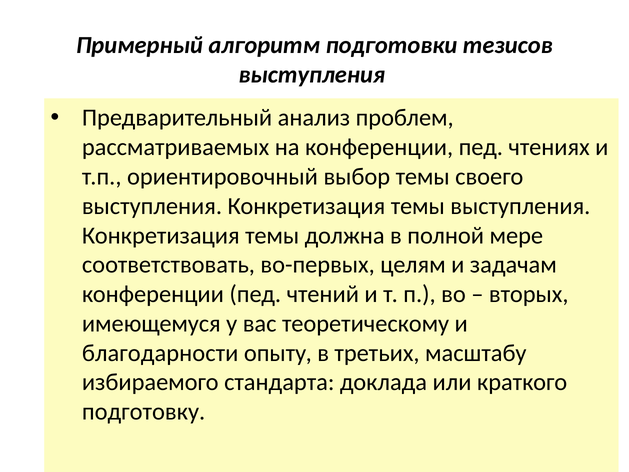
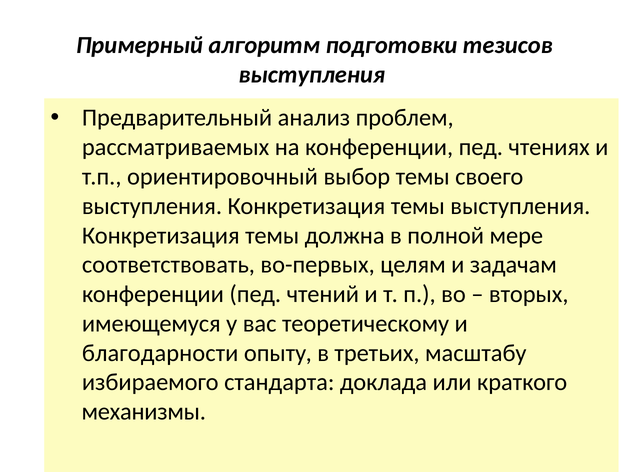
подготовку: подготовку -> механизмы
